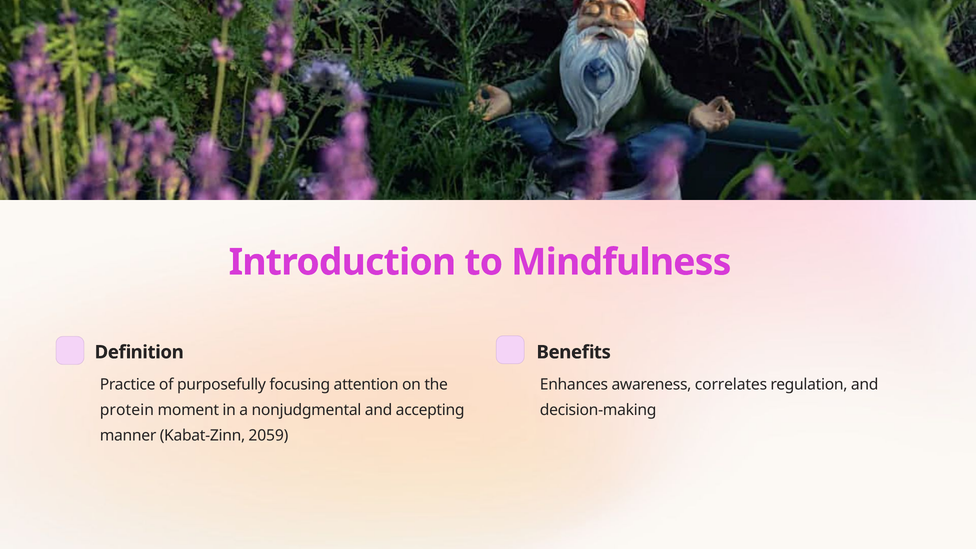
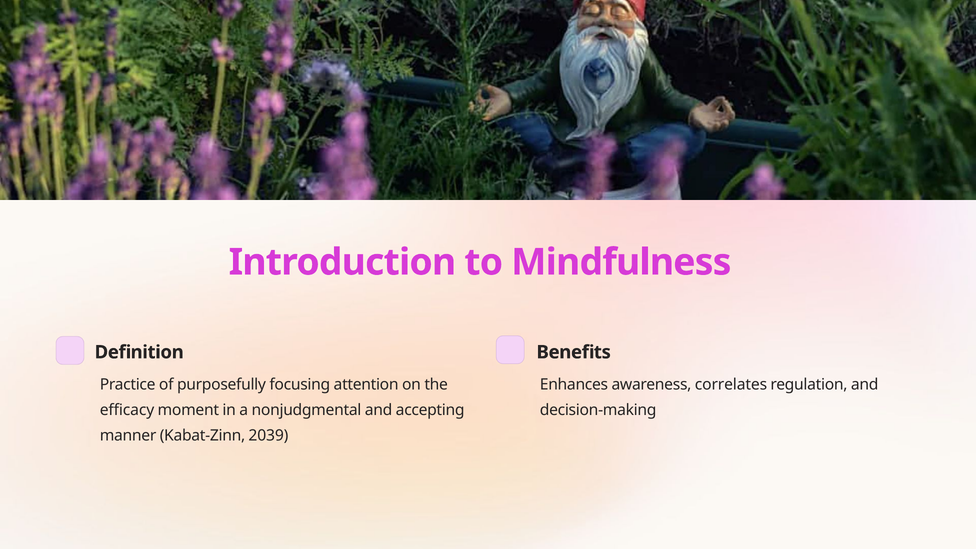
protein: protein -> efficacy
2059: 2059 -> 2039
